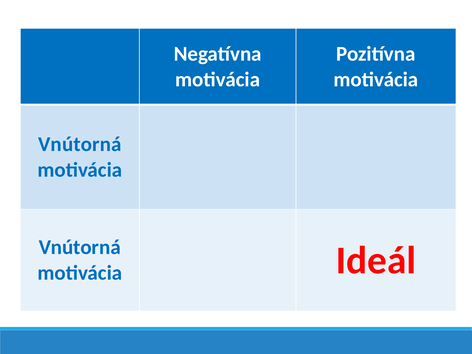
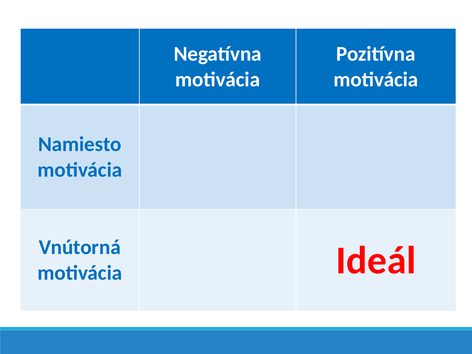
Vnútorná at (80, 144): Vnútorná -> Namiesto
